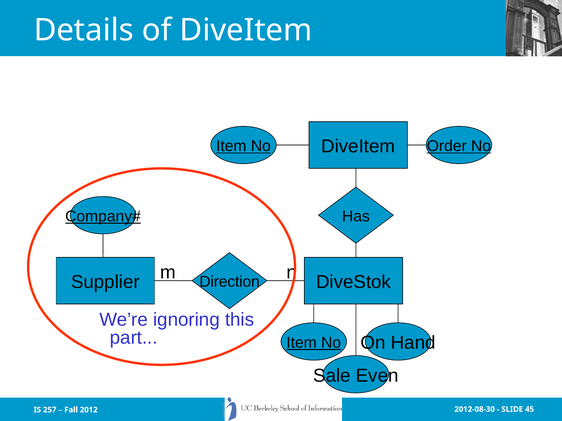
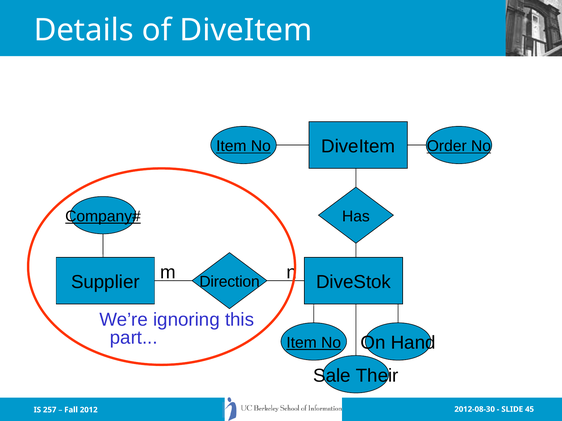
Even: Even -> Their
